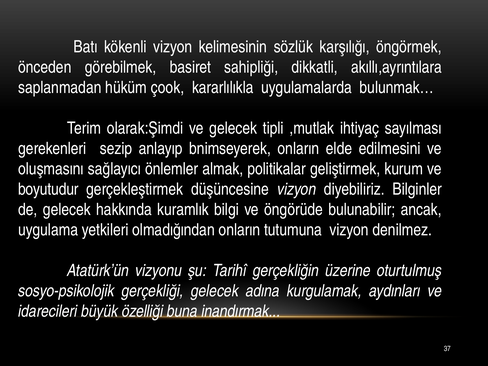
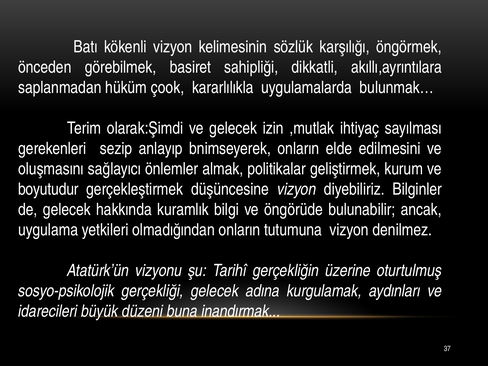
tipli: tipli -> izin
özelliği: özelliği -> düzeni
